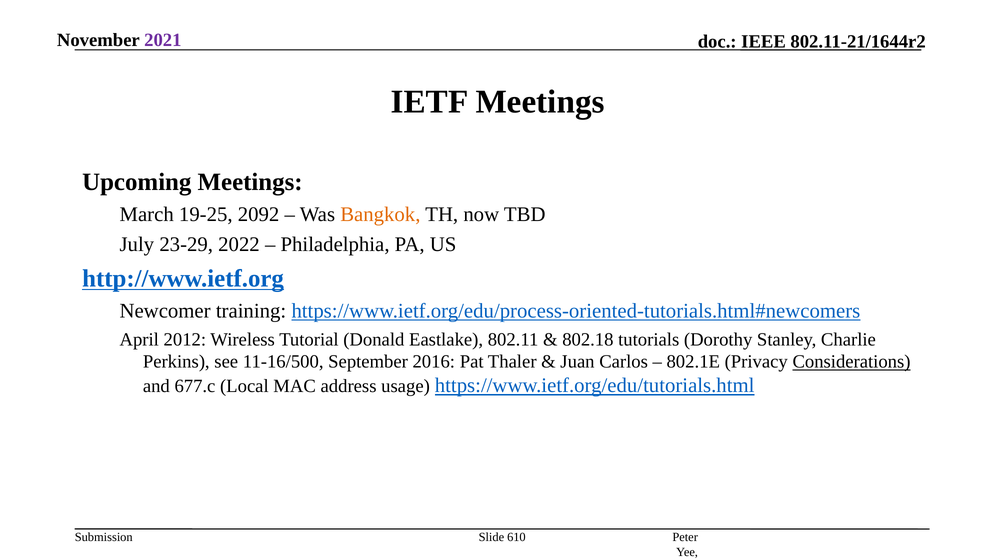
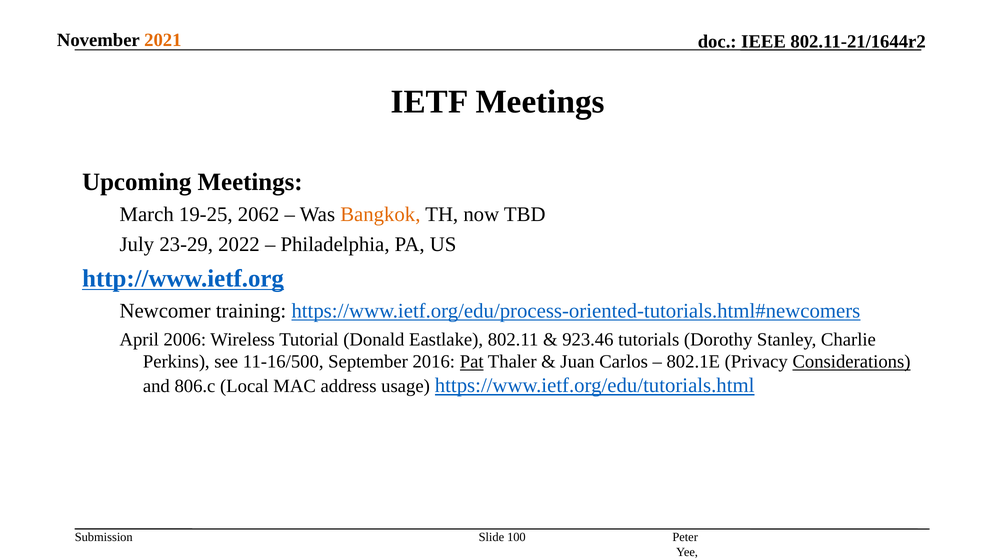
2021 colour: purple -> orange
2092: 2092 -> 2062
2012: 2012 -> 2006
802.18: 802.18 -> 923.46
Pat underline: none -> present
677.c: 677.c -> 806.c
610: 610 -> 100
